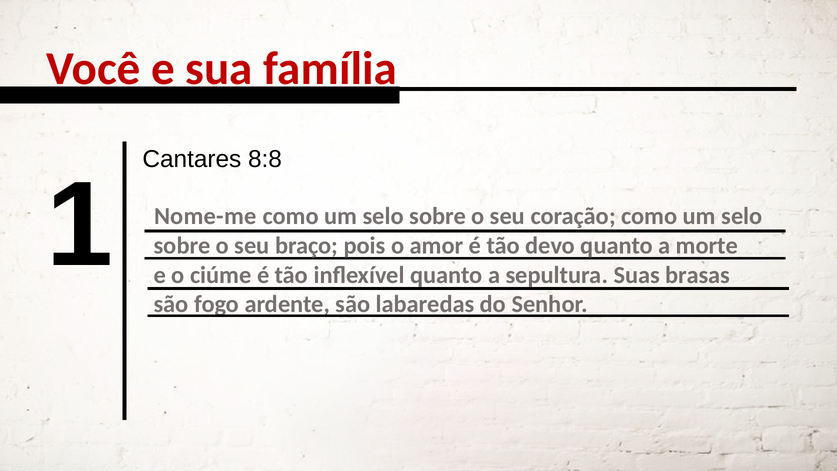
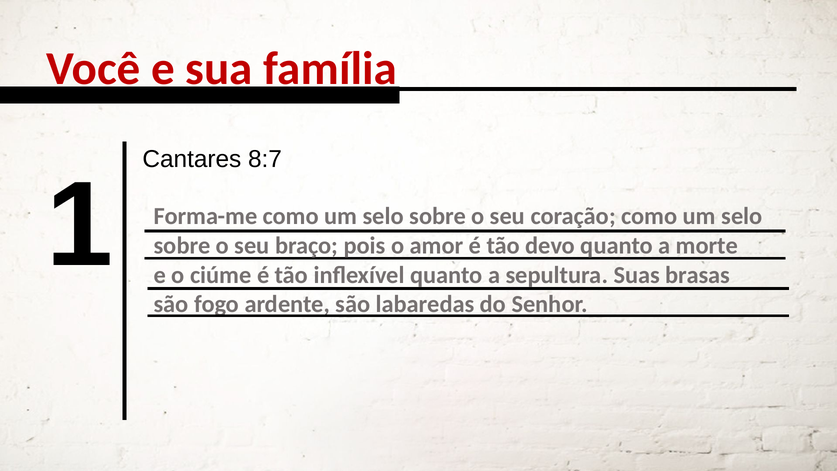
8:8: 8:8 -> 8:7
Nome-me: Nome-me -> Forma-me
